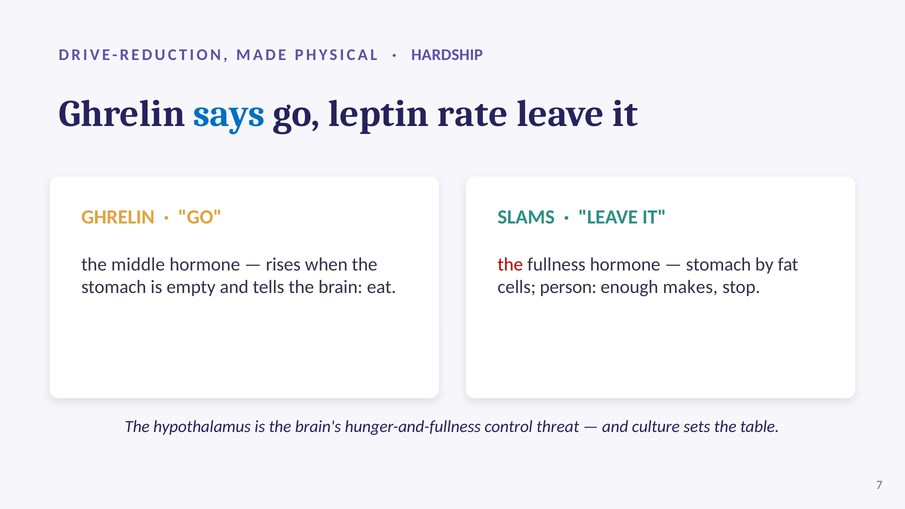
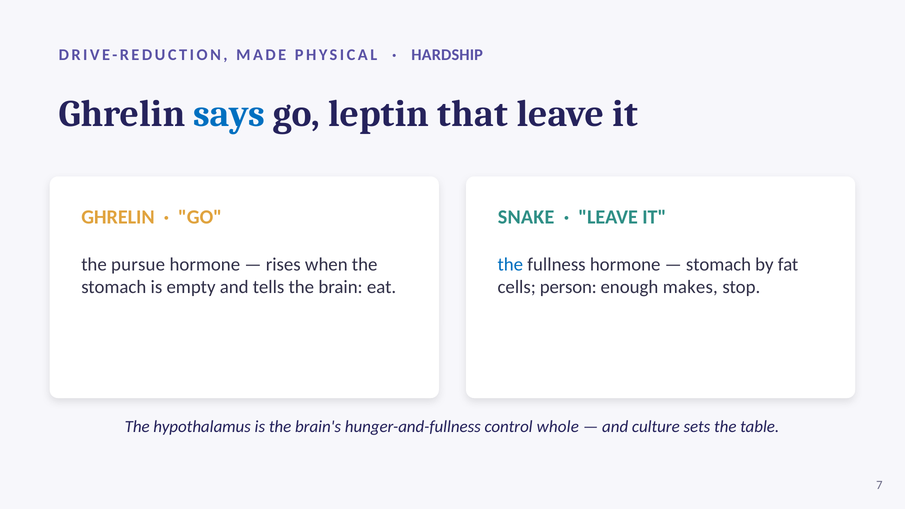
rate: rate -> that
SLAMS: SLAMS -> SNAKE
middle: middle -> pursue
the at (510, 264) colour: red -> blue
threat: threat -> whole
